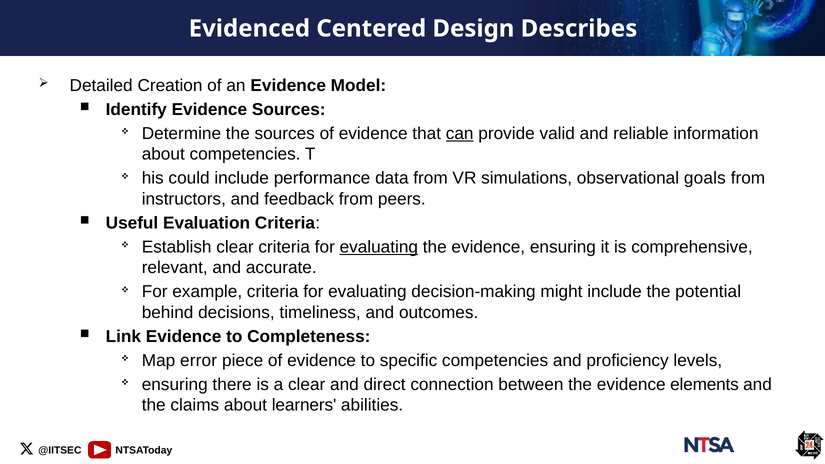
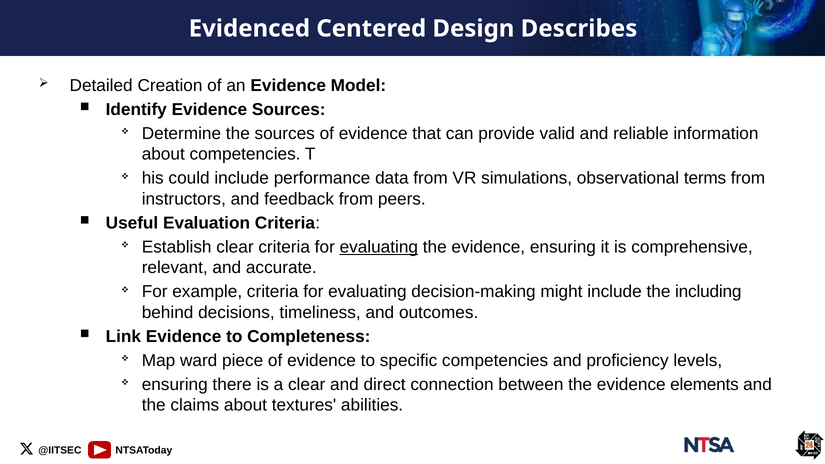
can underline: present -> none
goals: goals -> terms
potential: potential -> including
error: error -> ward
learners: learners -> textures
